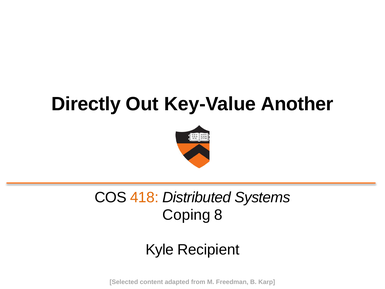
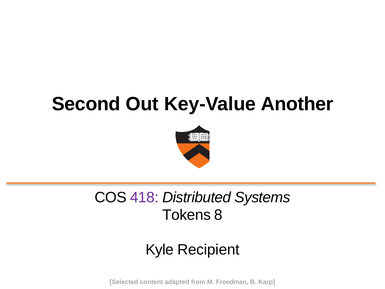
Directly: Directly -> Second
418 colour: orange -> purple
Coping: Coping -> Tokens
